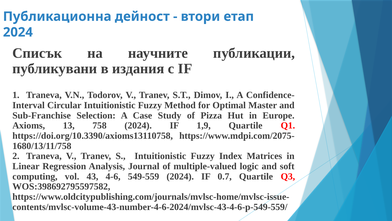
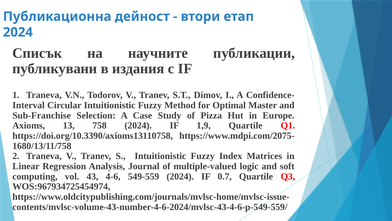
WOS:398692795597582: WOS:398692795597582 -> WOS:967934725454974
